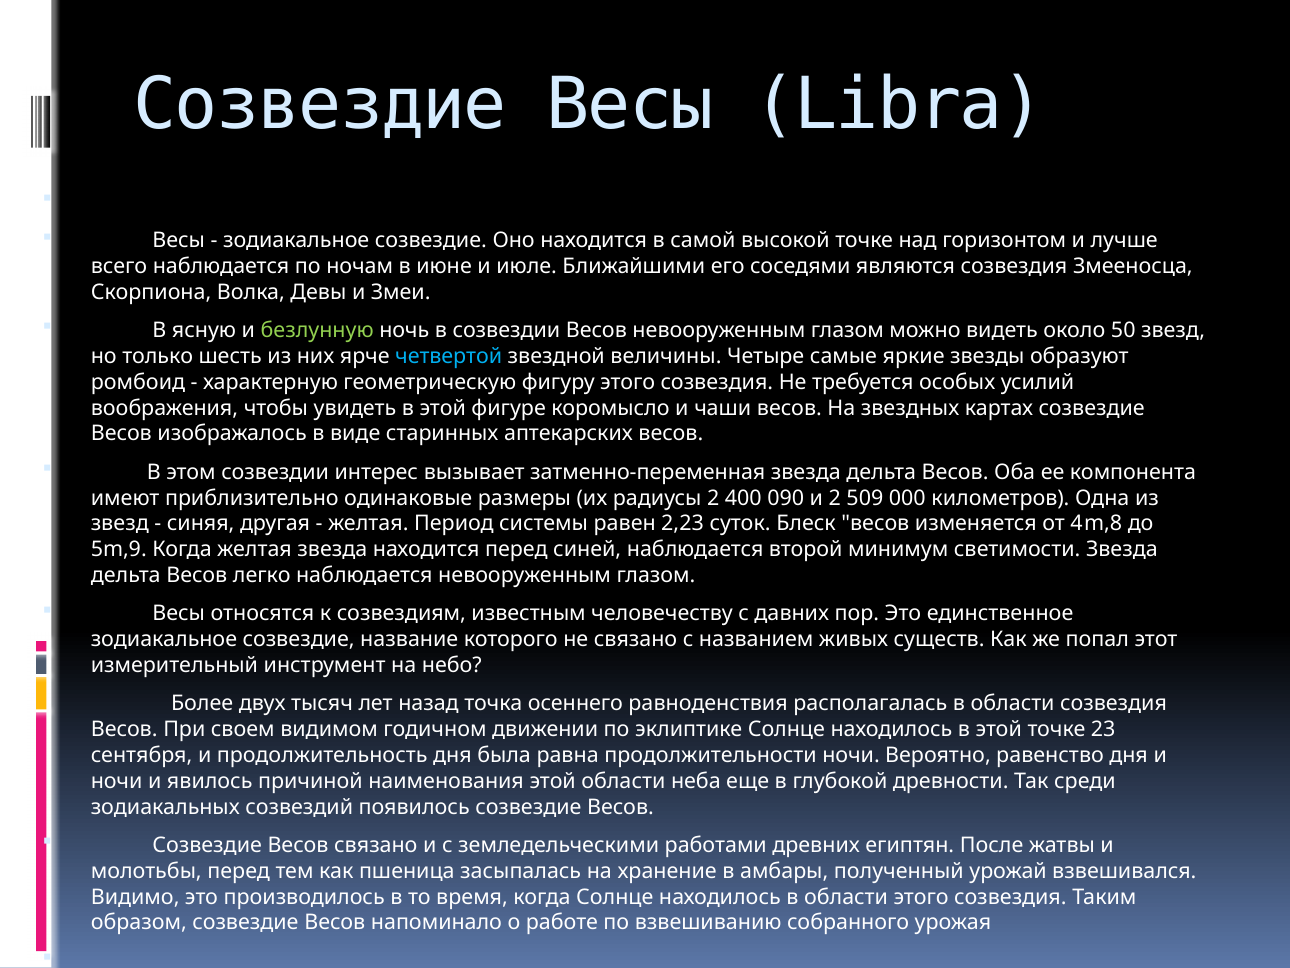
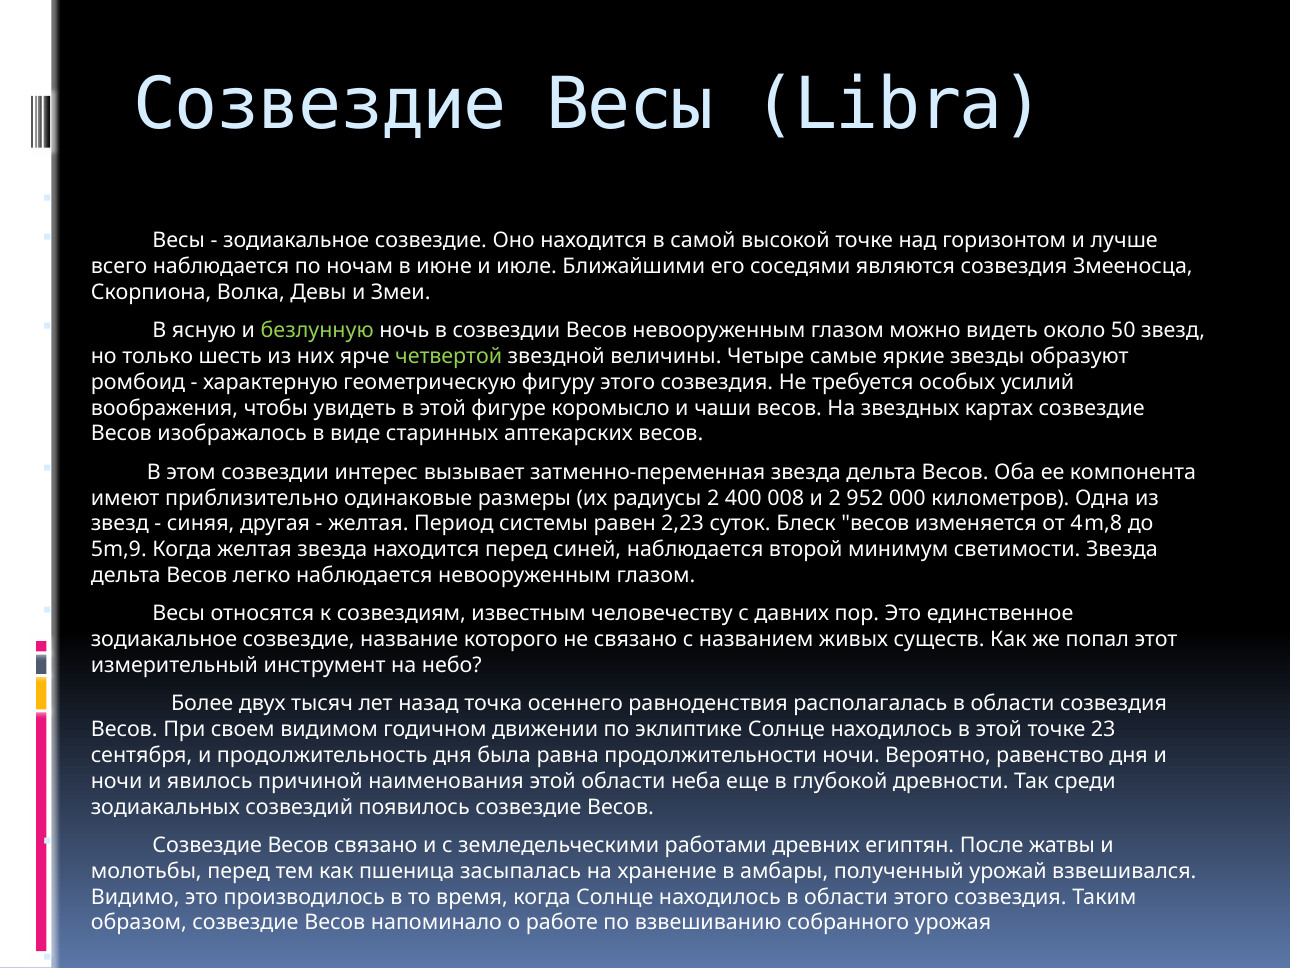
четвертой colour: light blue -> light green
090: 090 -> 008
509: 509 -> 952
